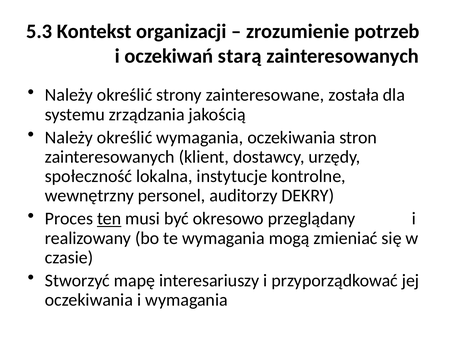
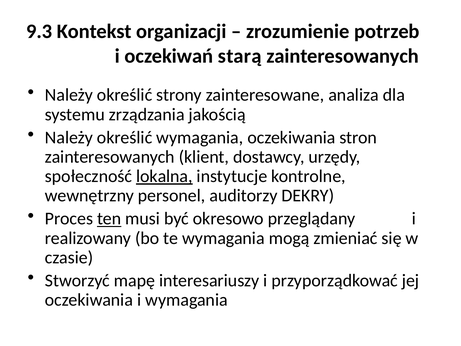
5.3: 5.3 -> 9.3
została: została -> analiza
lokalna underline: none -> present
